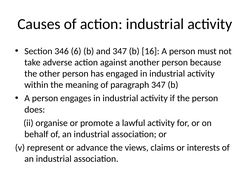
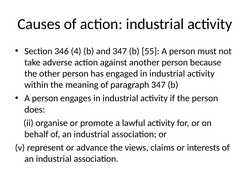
6: 6 -> 4
16: 16 -> 55
